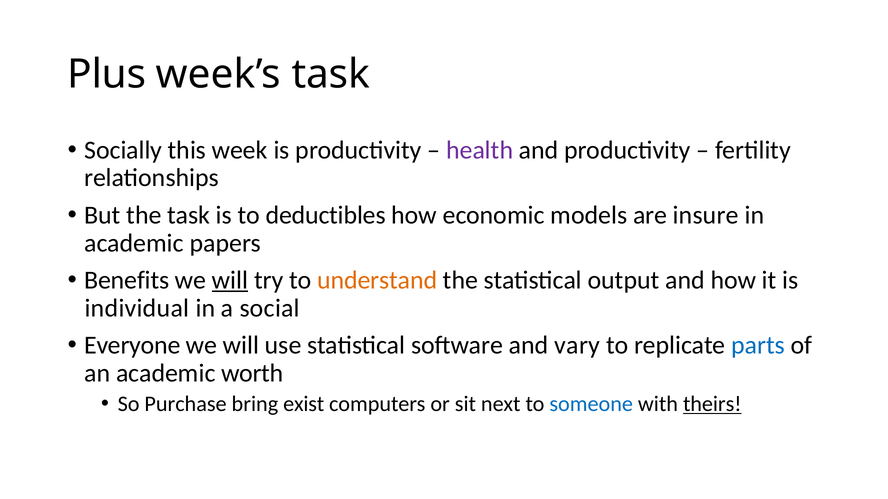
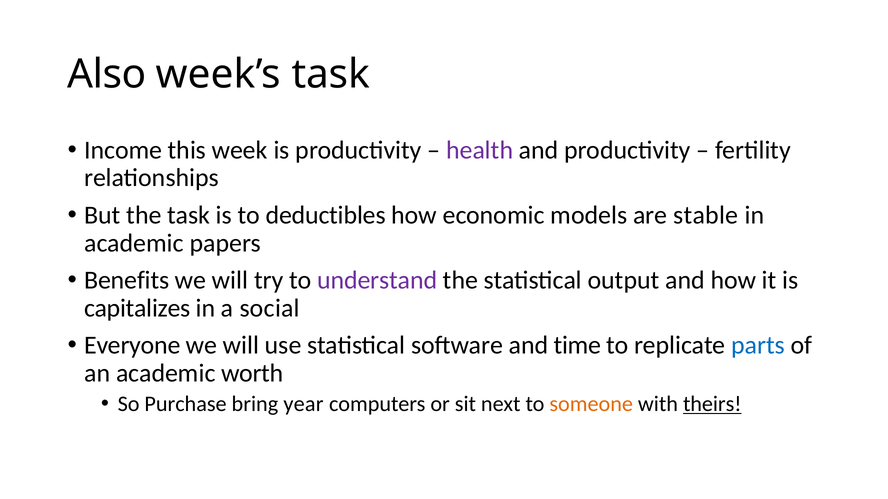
Plus: Plus -> Also
Socially: Socially -> Income
insure: insure -> stable
will at (230, 281) underline: present -> none
understand colour: orange -> purple
individual: individual -> capitalizes
vary: vary -> time
exist: exist -> year
someone colour: blue -> orange
